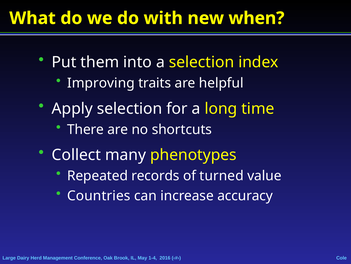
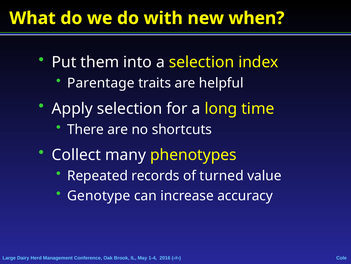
Improving: Improving -> Parentage
Countries: Countries -> Genotype
